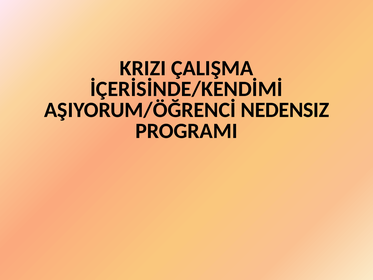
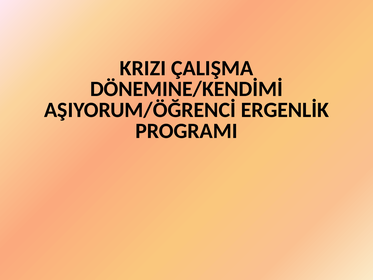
İÇERİSİNDE/KENDİMİ: İÇERİSİNDE/KENDİMİ -> DÖNEMINE/KENDİMİ
NEDENSIZ: NEDENSIZ -> ERGENLİK
